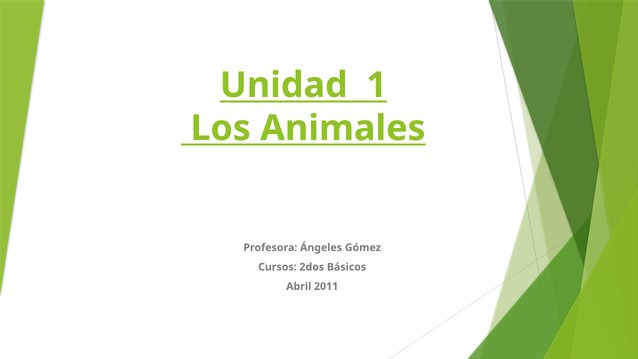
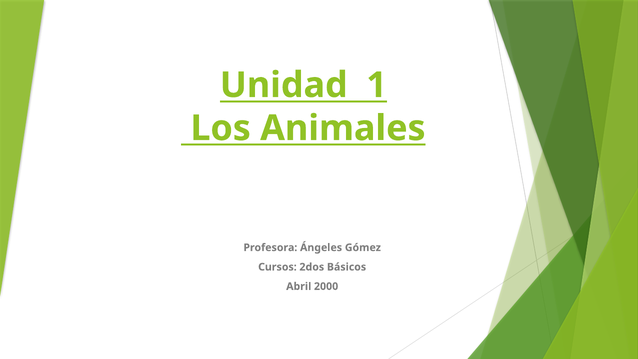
2011: 2011 -> 2000
